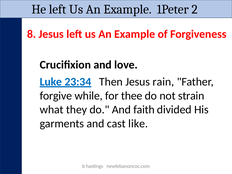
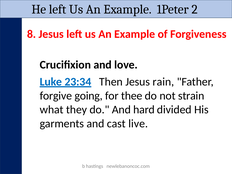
while: while -> going
faith: faith -> hard
like: like -> live
